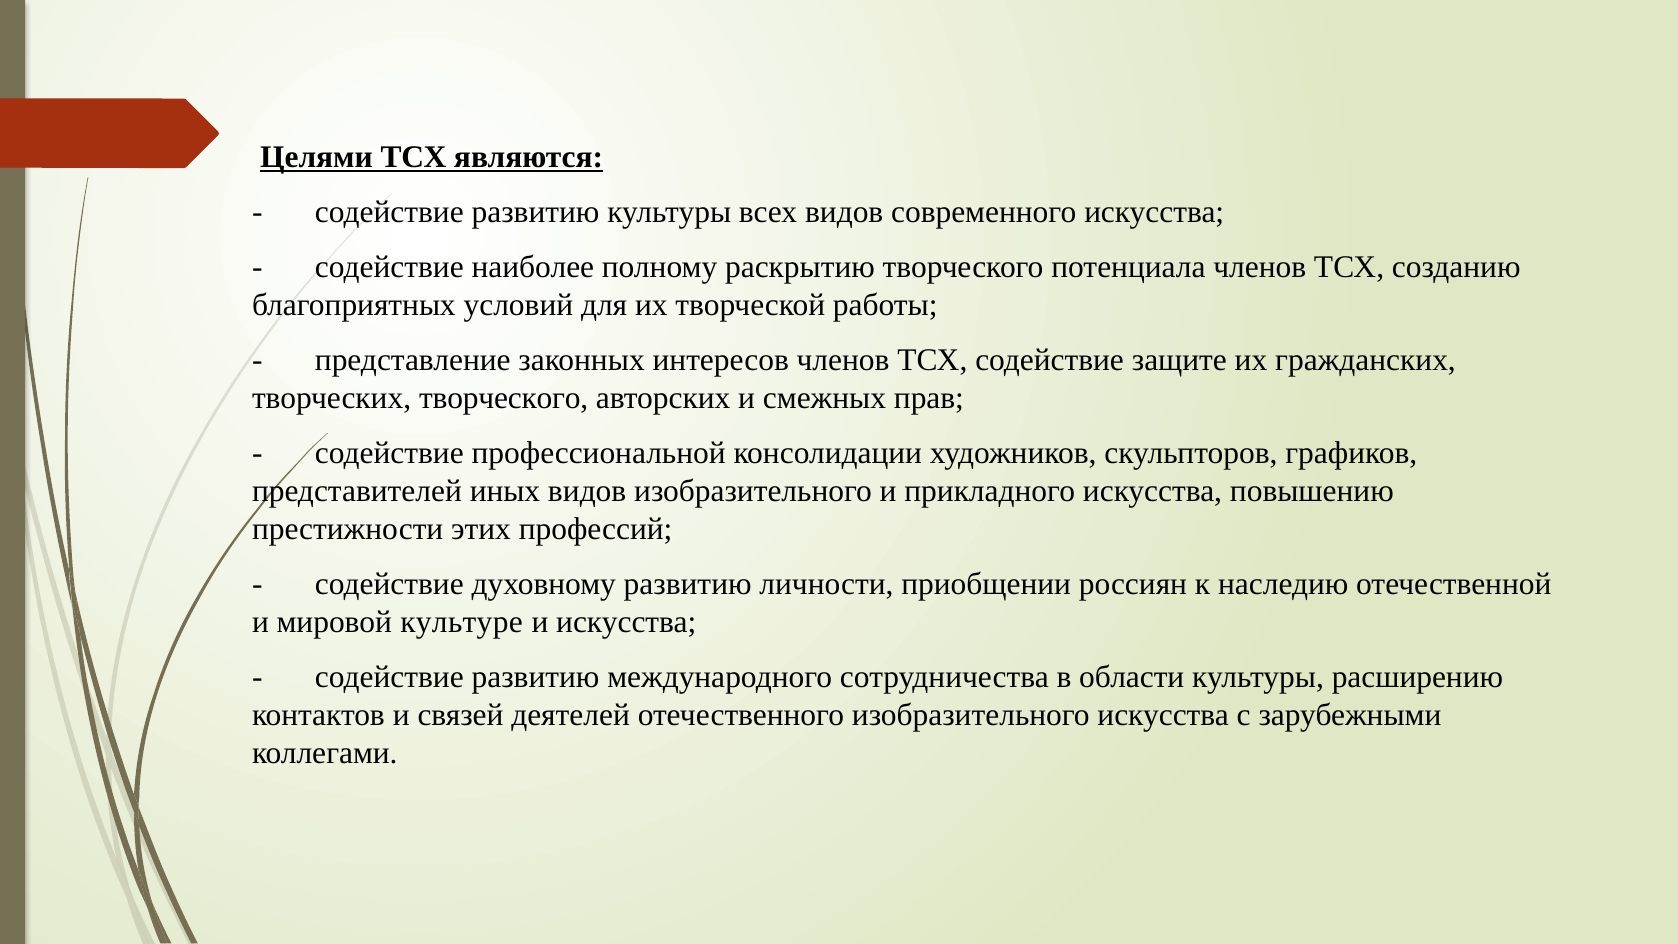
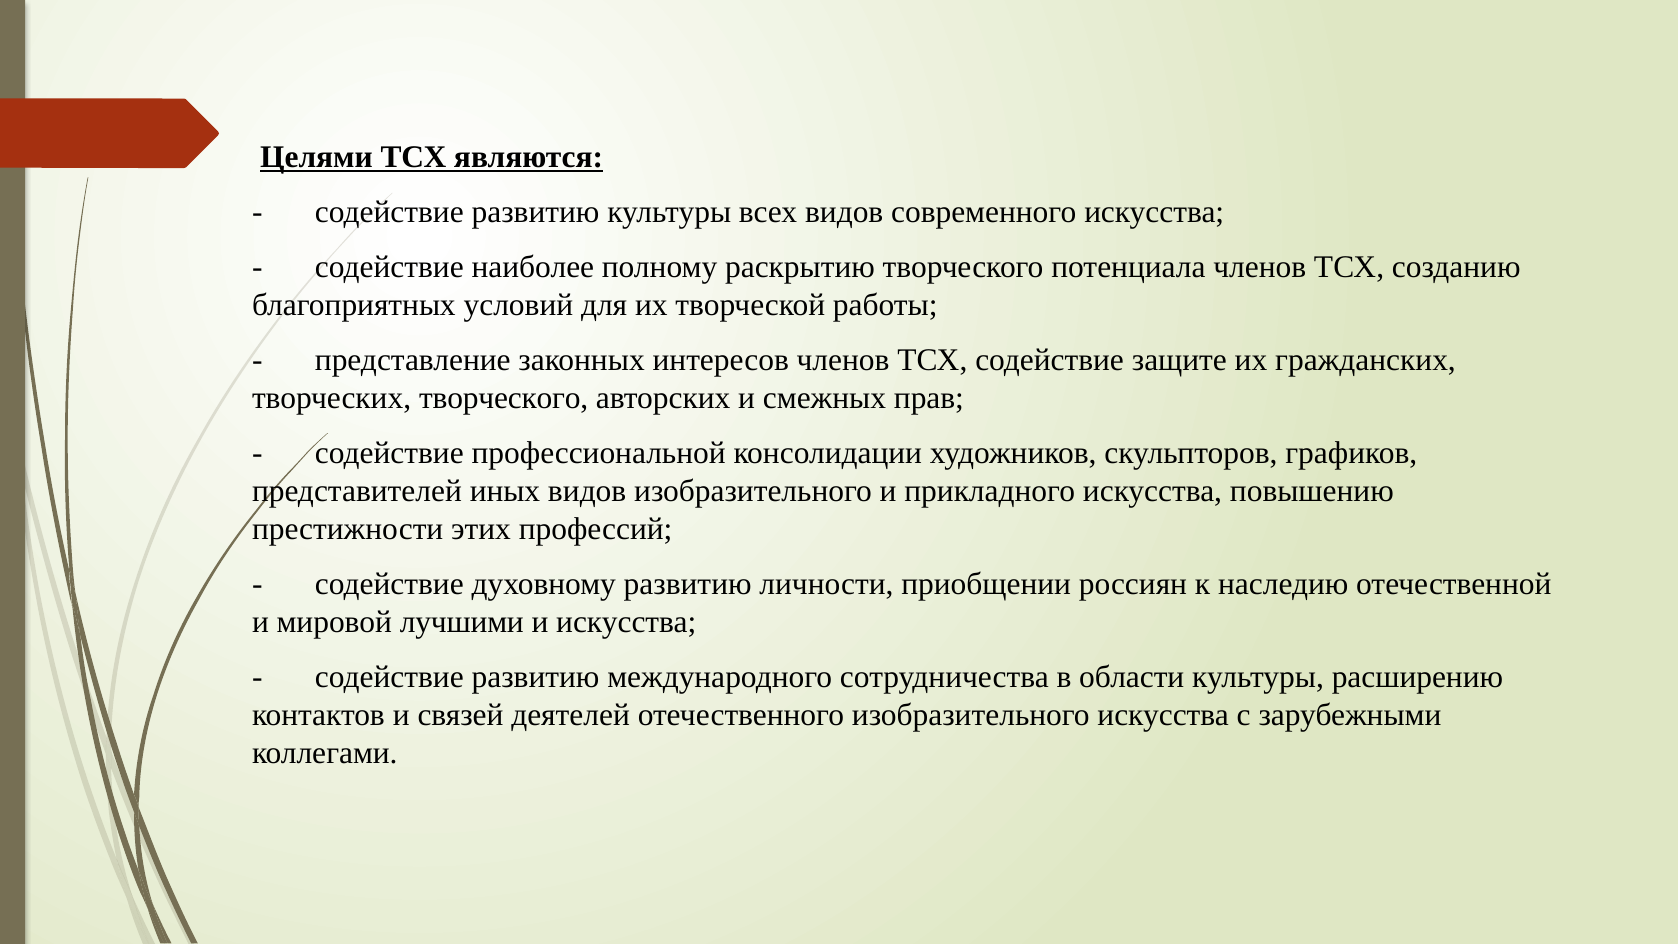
культуре: культуре -> лучшими
